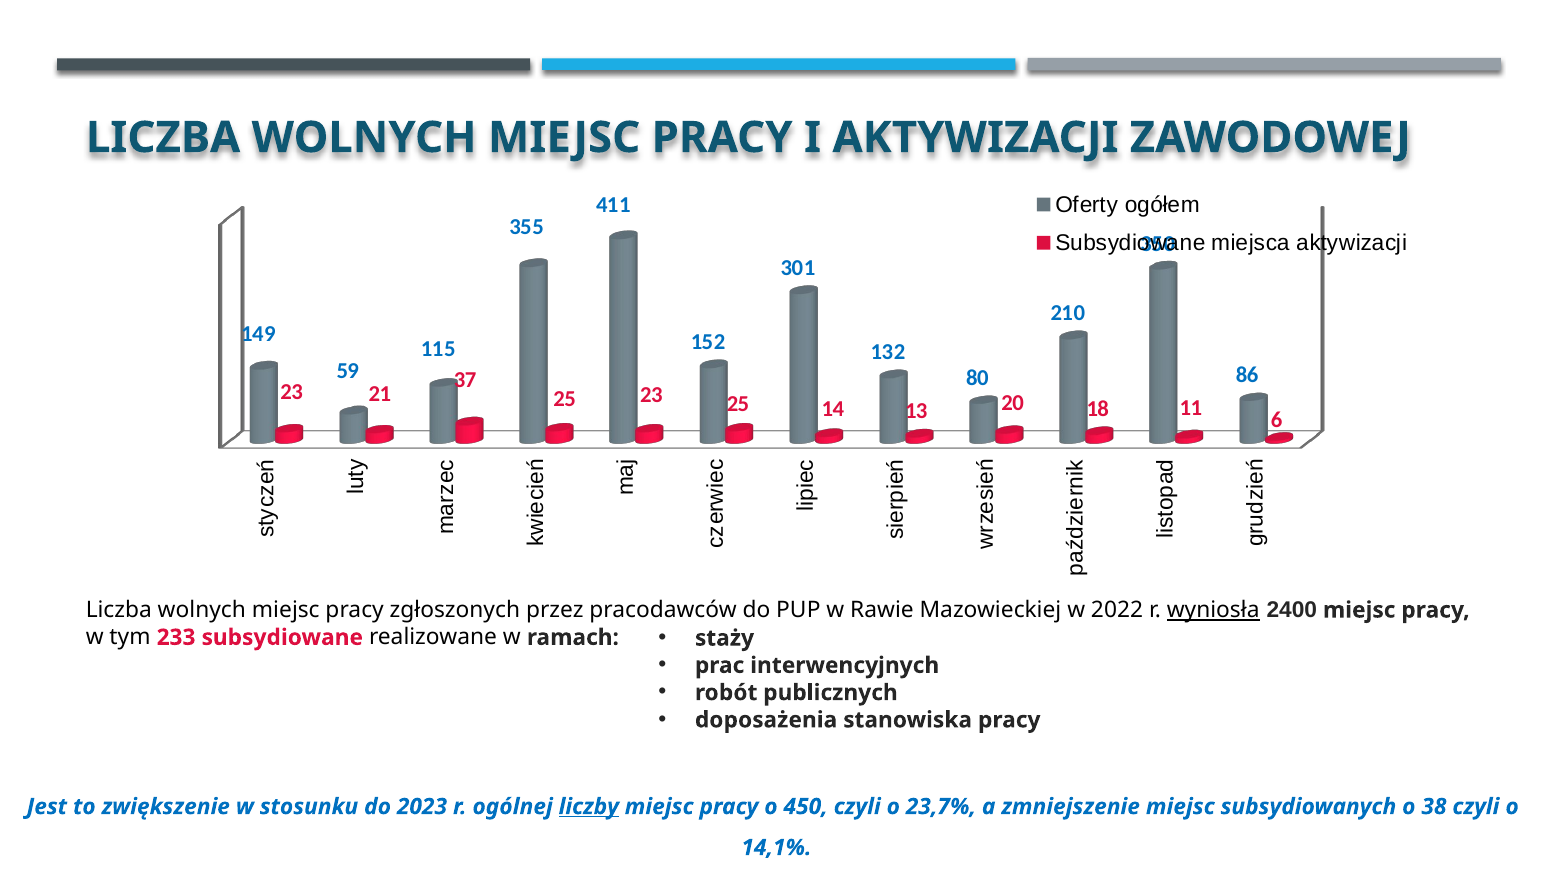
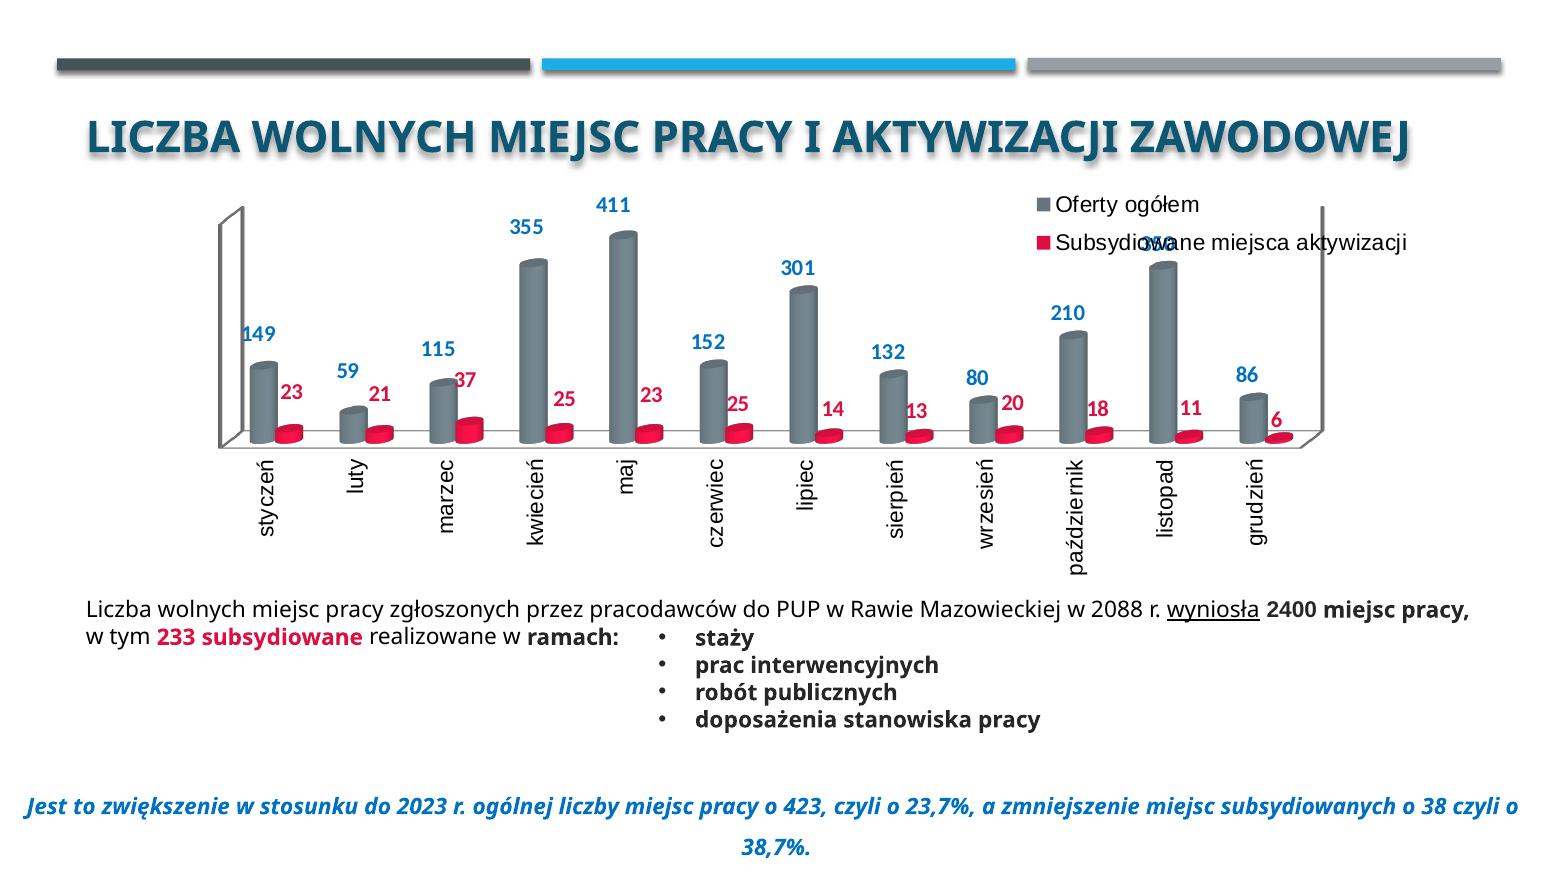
2022: 2022 -> 2088
liczby underline: present -> none
450: 450 -> 423
14,1%: 14,1% -> 38,7%
